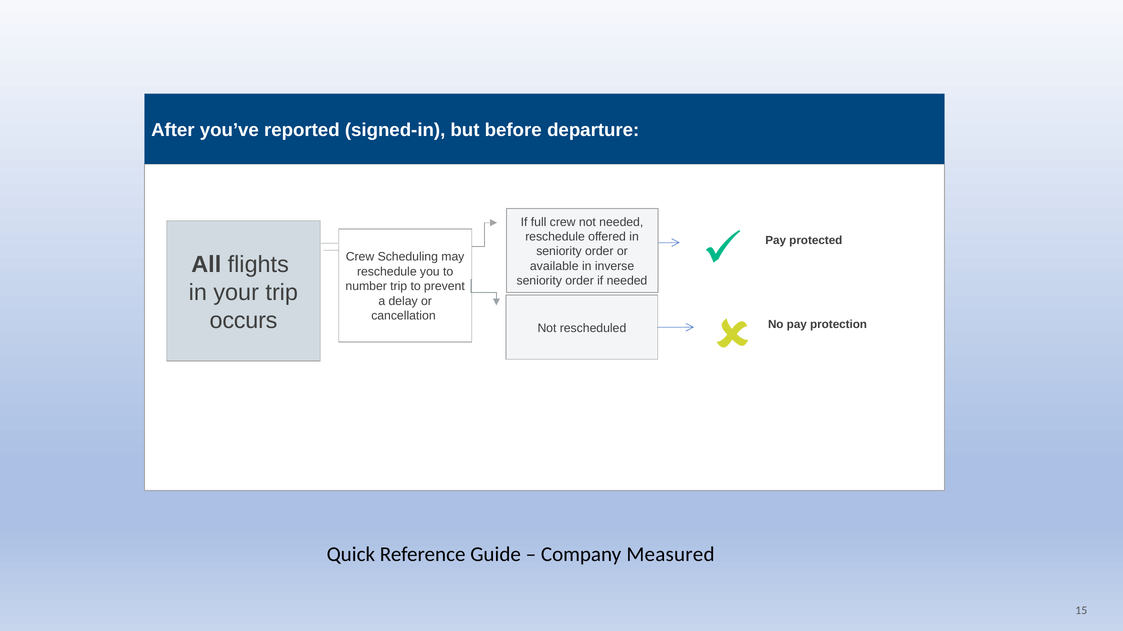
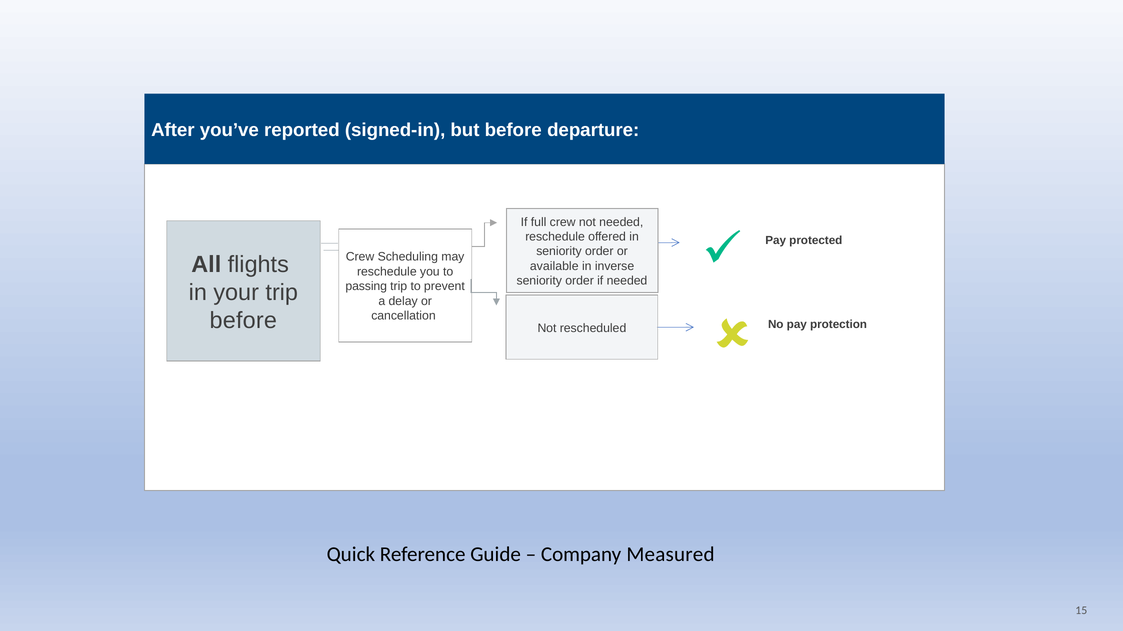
number: number -> passing
occurs at (244, 321): occurs -> before
